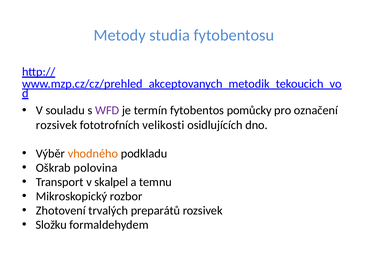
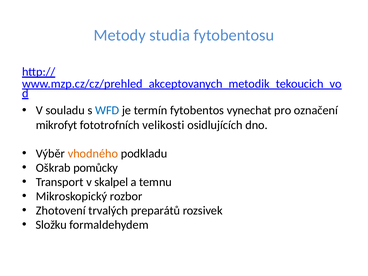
WFD colour: purple -> blue
pomůcky: pomůcky -> vynechat
rozsivek at (56, 125): rozsivek -> mikrofyt
polovina: polovina -> pomůcky
